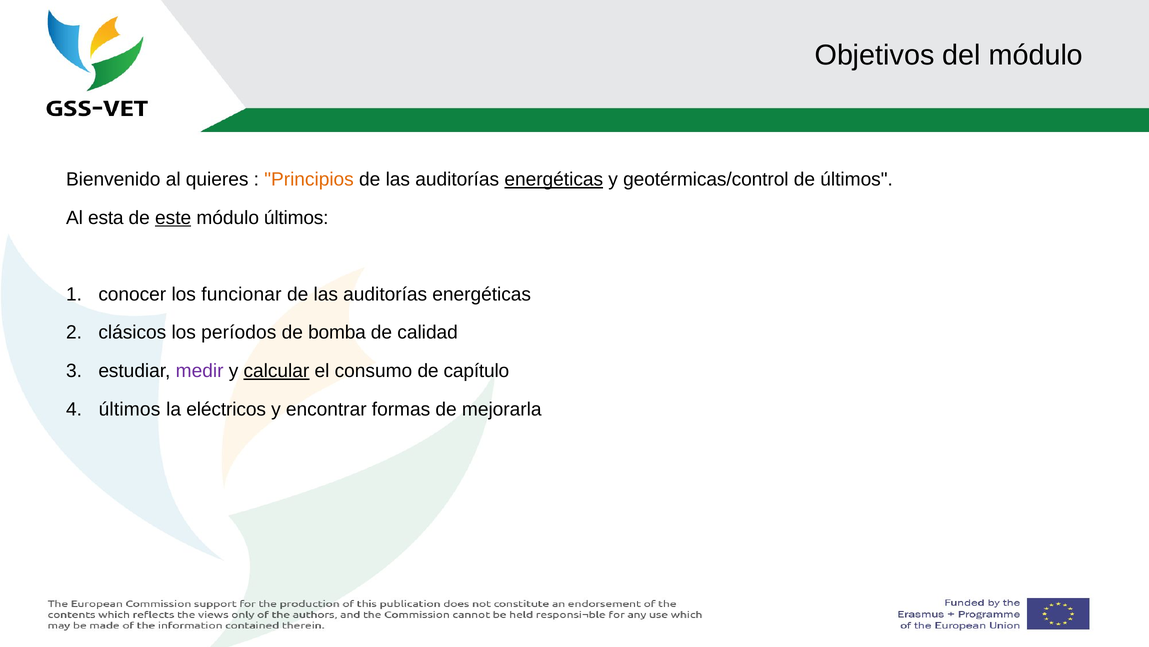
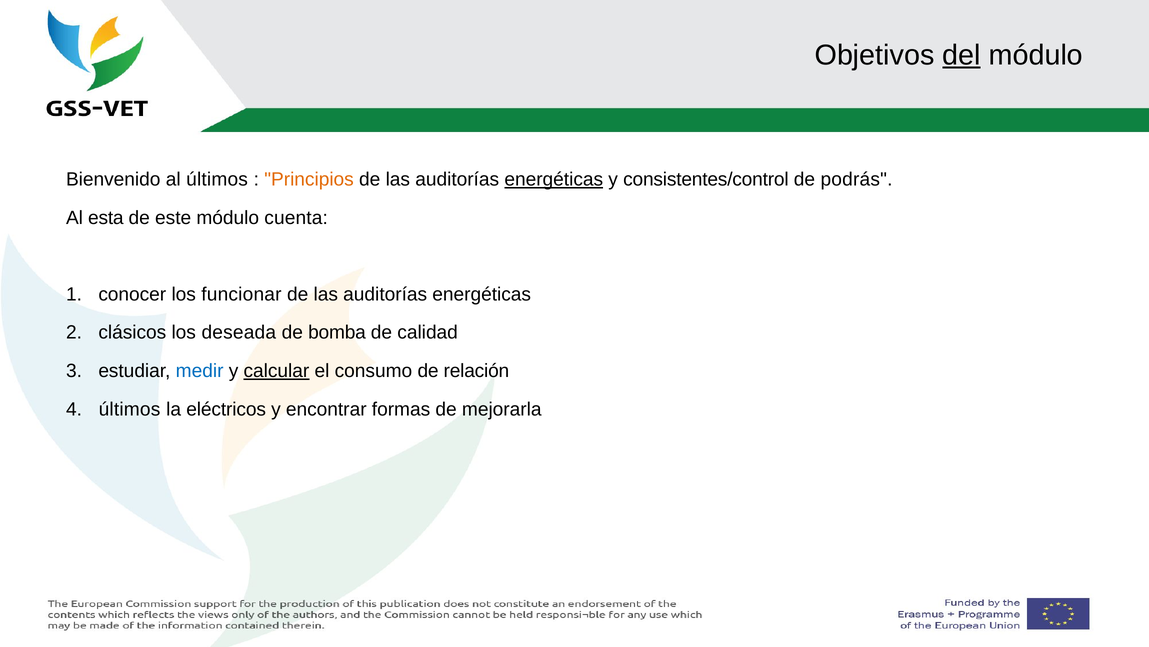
del underline: none -> present
al quieres: quieres -> últimos
geotérmicas/control: geotérmicas/control -> consistentes/control
de últimos: últimos -> podrás
este underline: present -> none
módulo últimos: últimos -> cuenta
períodos: períodos -> deseada
medir colour: purple -> blue
capítulo: capítulo -> relación
